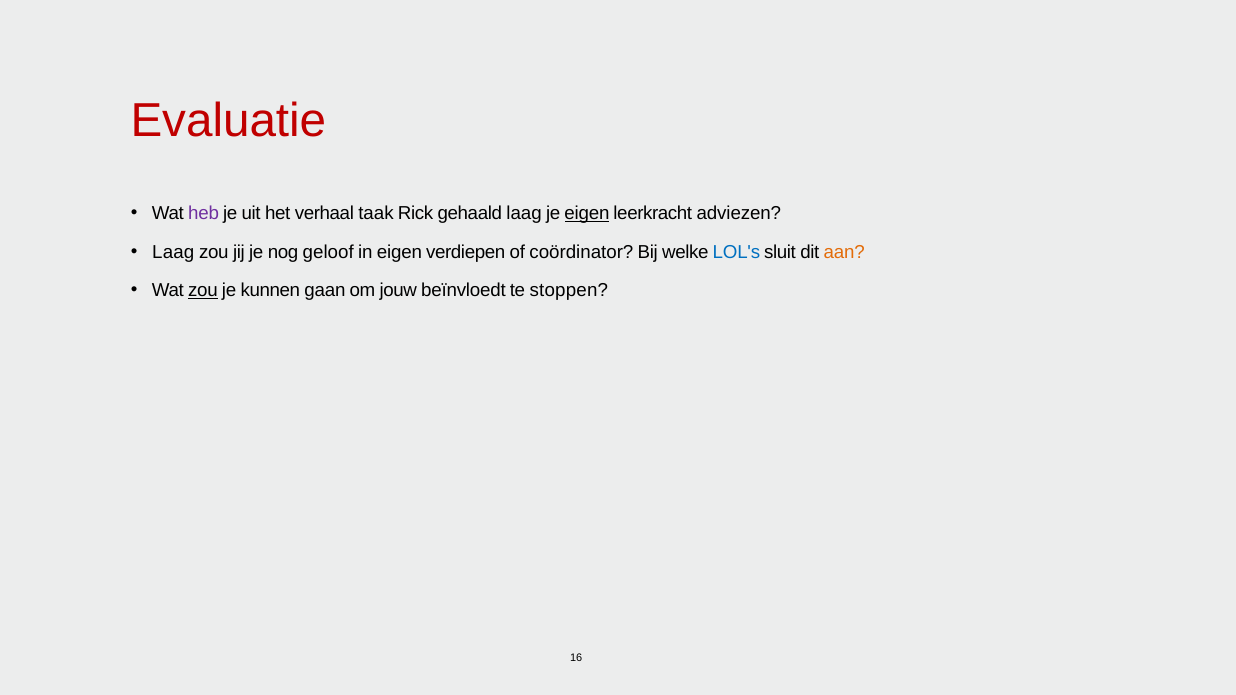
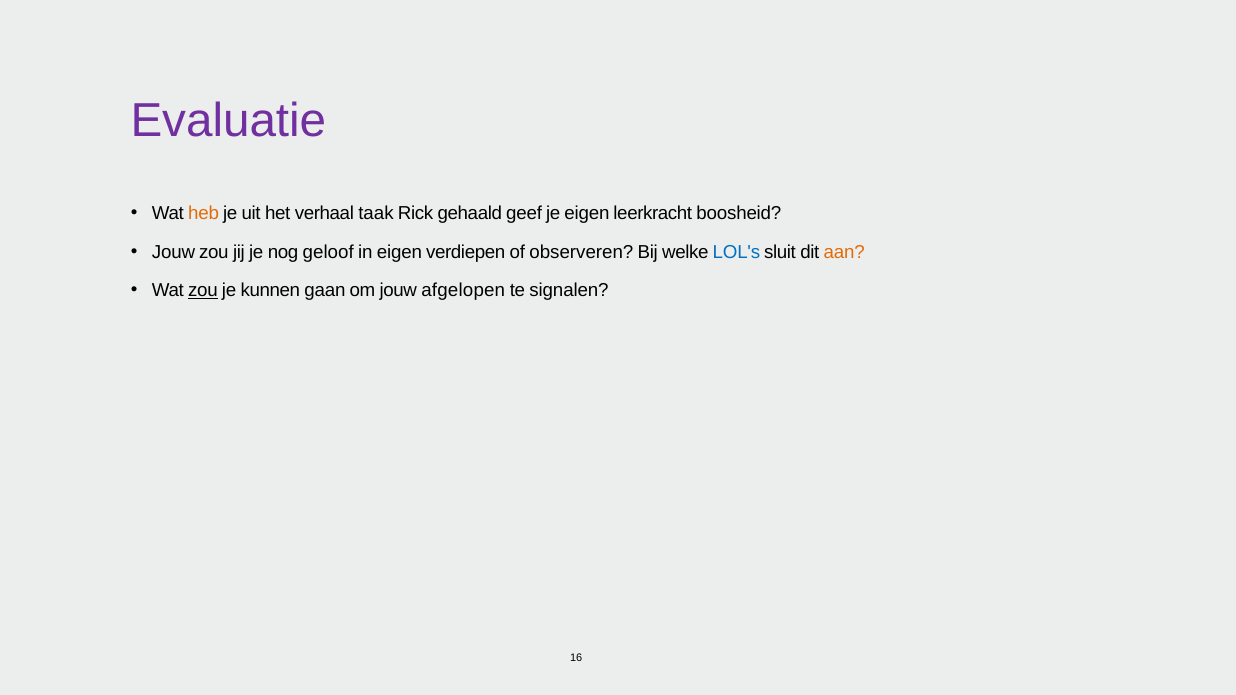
Evaluatie colour: red -> purple
heb colour: purple -> orange
gehaald laag: laag -> geef
eigen at (587, 214) underline: present -> none
adviezen: adviezen -> boosheid
Laag at (173, 252): Laag -> Jouw
coördinator: coördinator -> observeren
beïnvloedt: beïnvloedt -> afgelopen
stoppen: stoppen -> signalen
